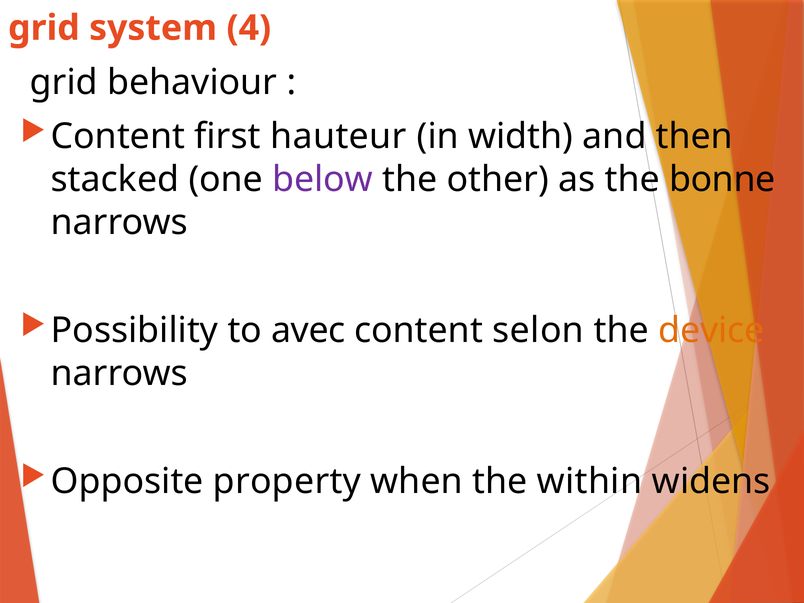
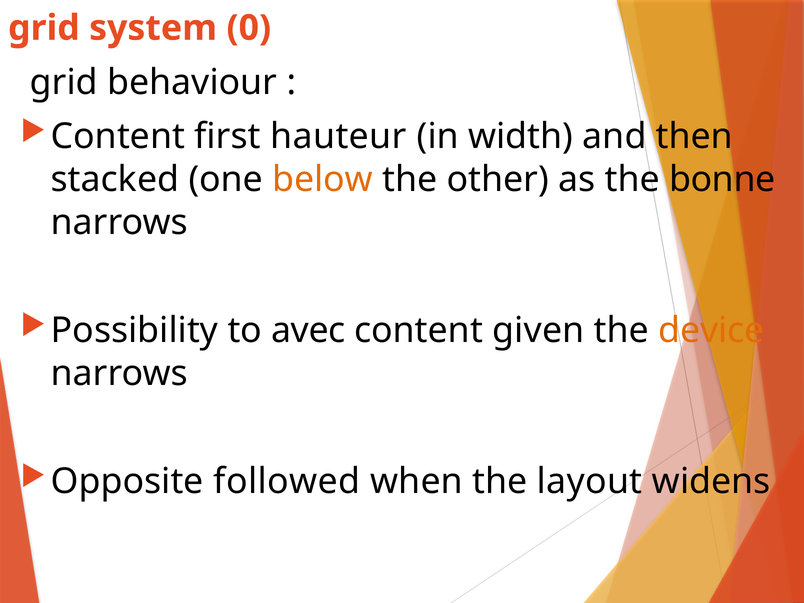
4: 4 -> 0
below colour: purple -> orange
selon: selon -> given
property: property -> followed
within: within -> layout
